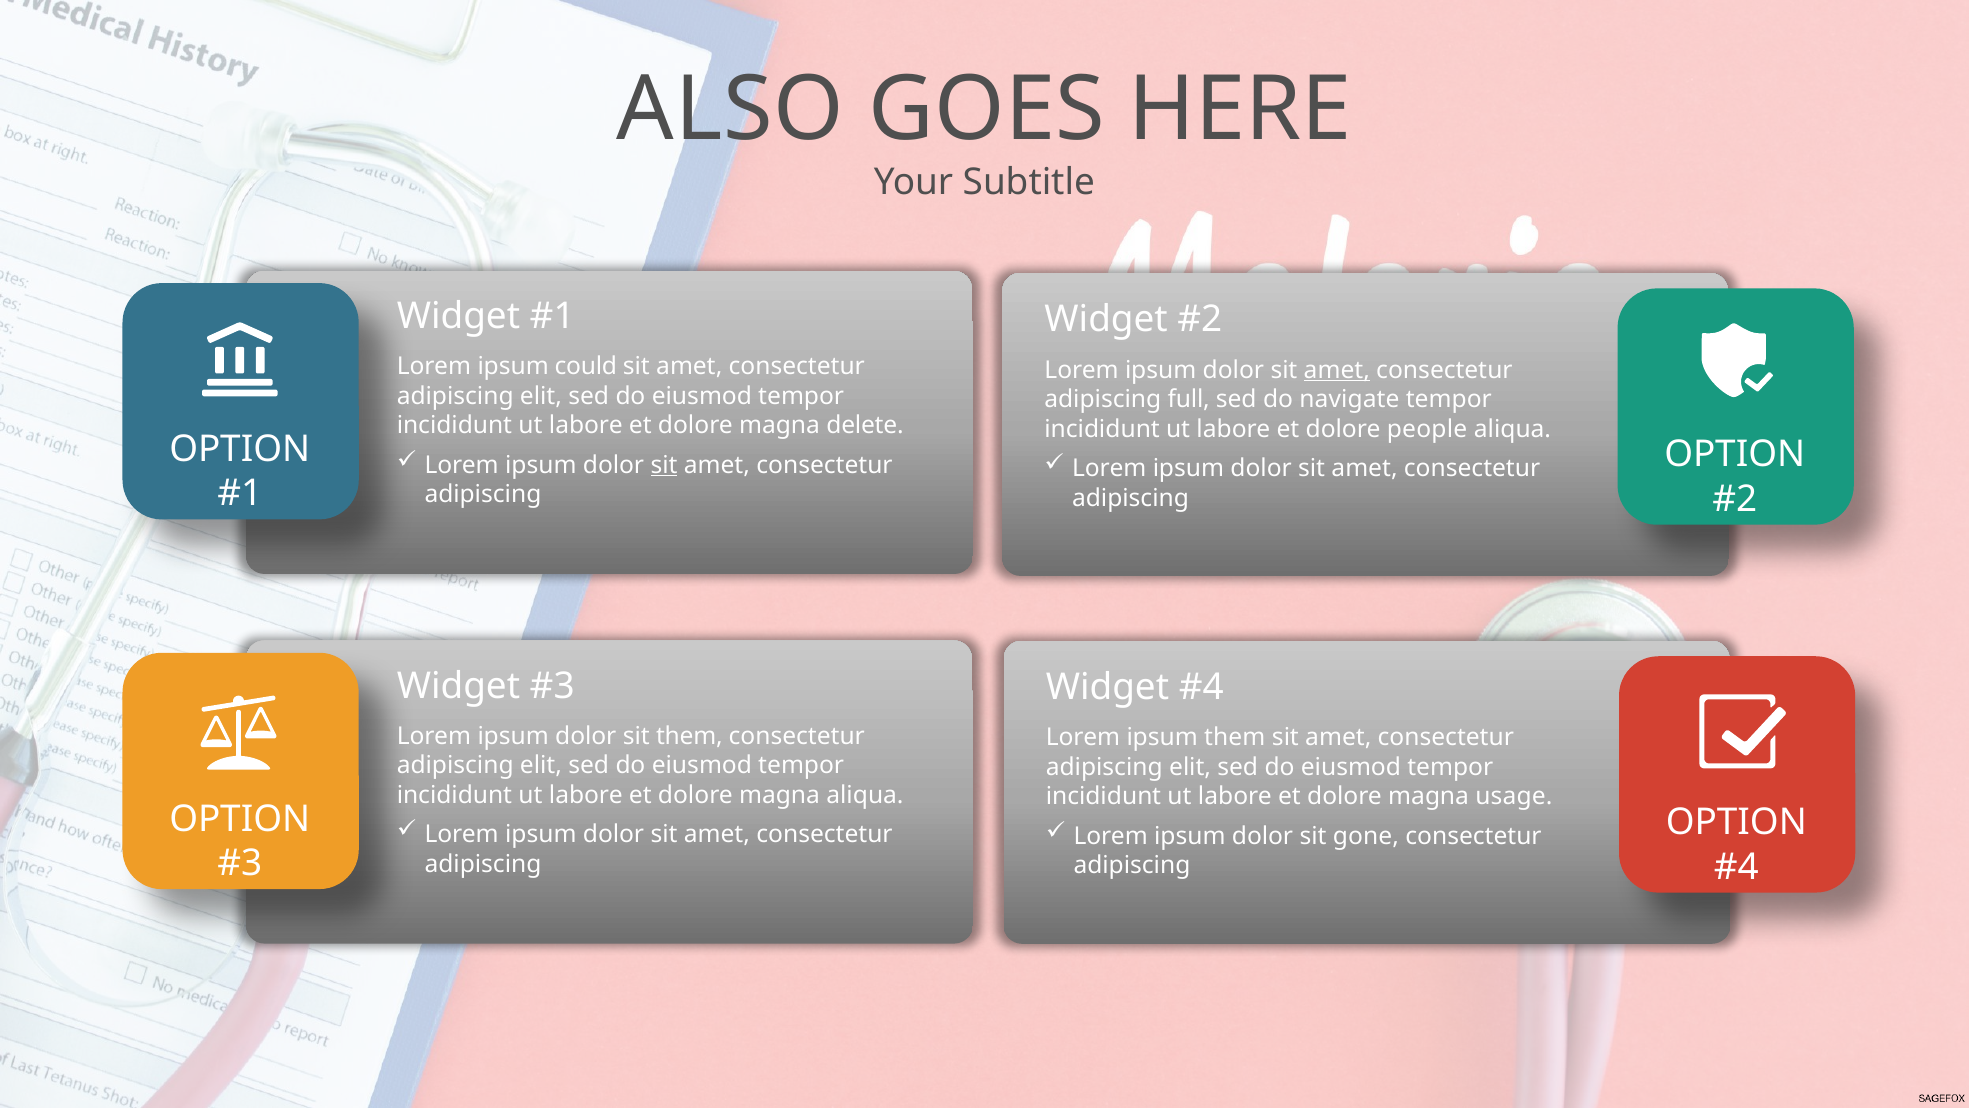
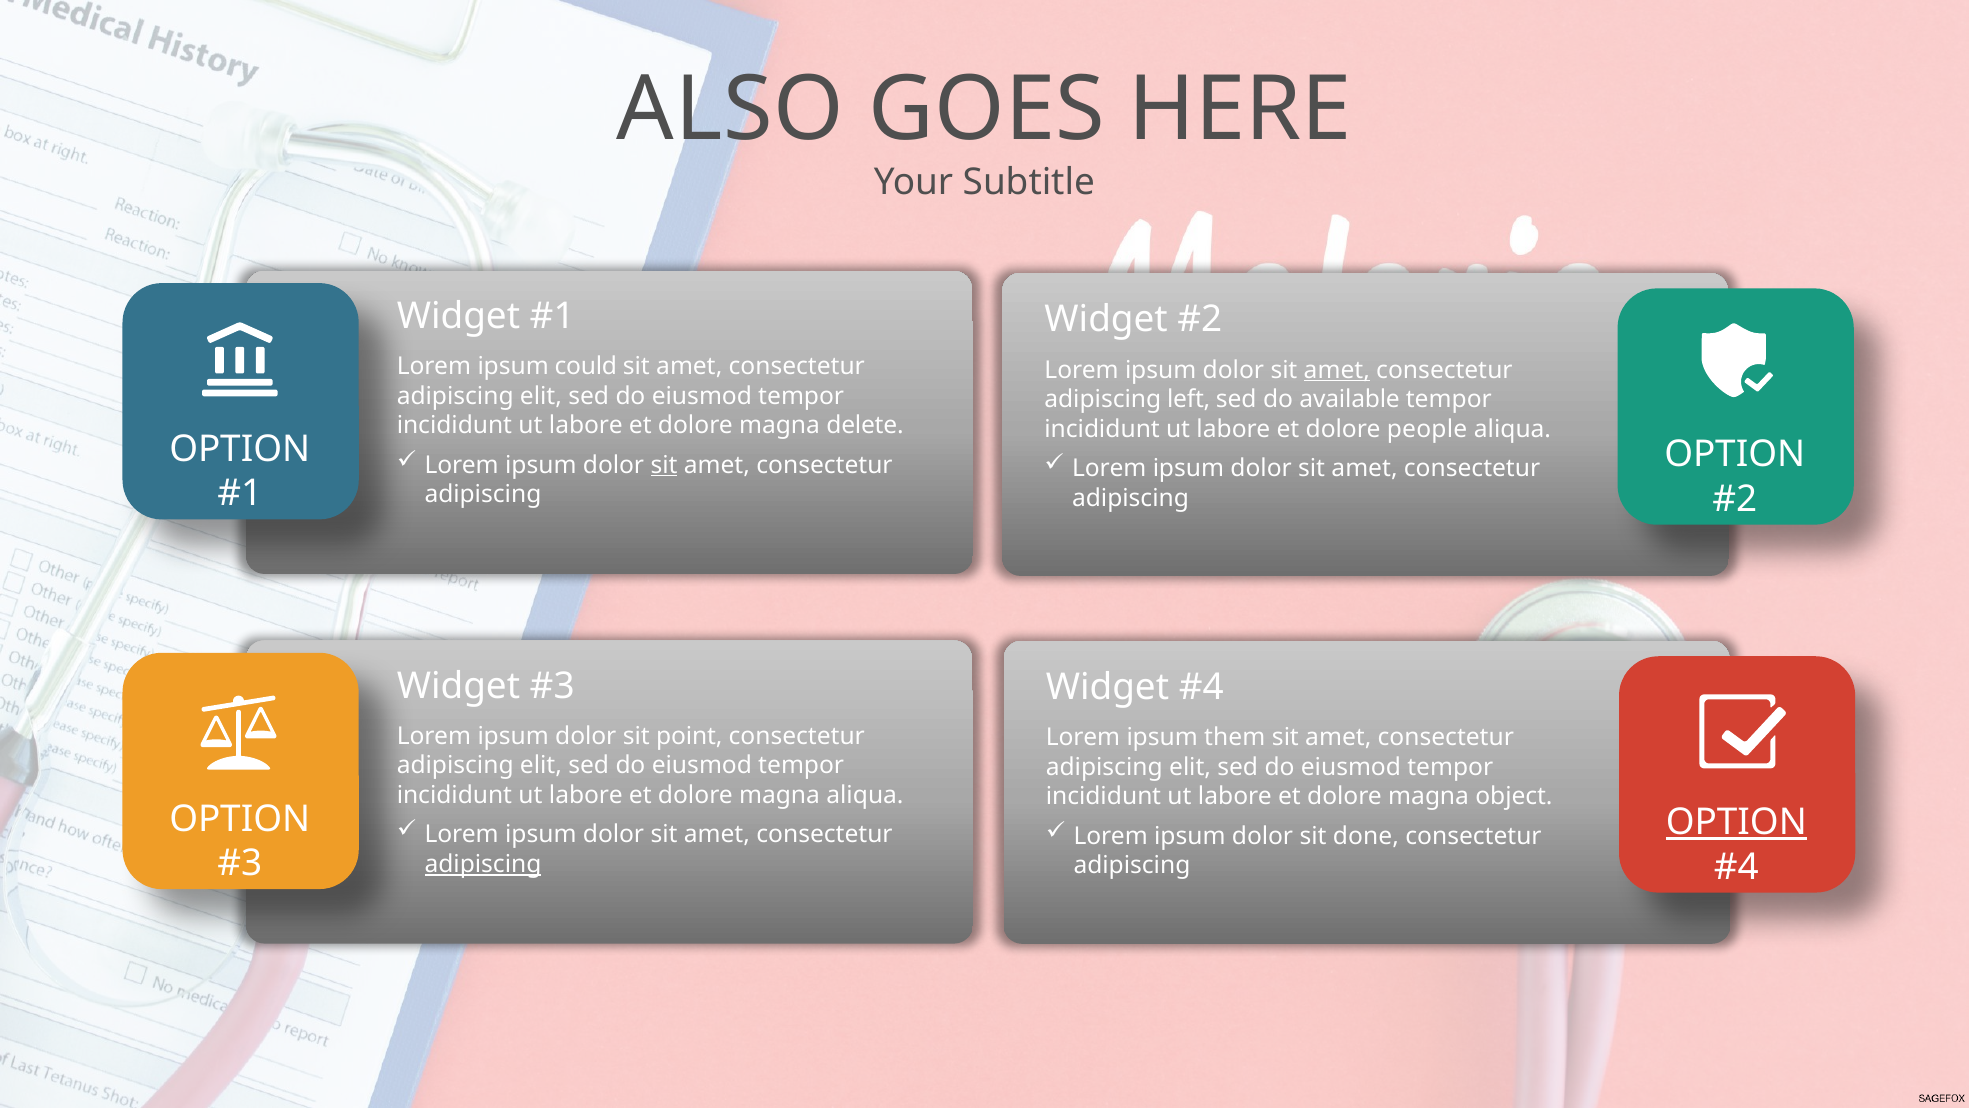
full: full -> left
navigate: navigate -> available
sit them: them -> point
usage: usage -> object
OPTION at (1736, 822) underline: none -> present
gone: gone -> done
adipiscing at (483, 864) underline: none -> present
